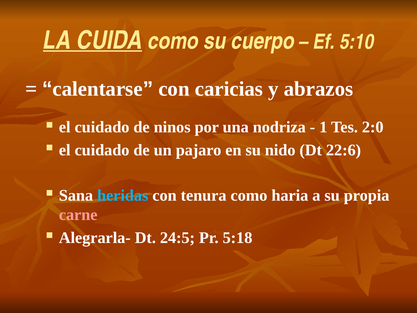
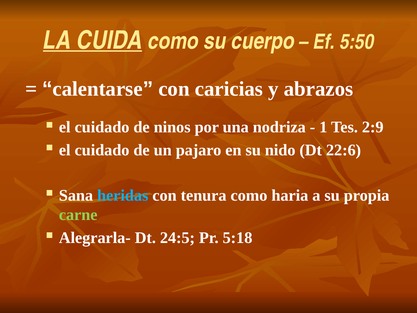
5:10: 5:10 -> 5:50
2:0: 2:0 -> 2:9
carne colour: pink -> light green
